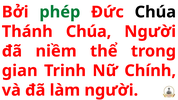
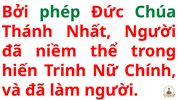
Chúa at (155, 12) colour: black -> green
Thánh Chúa: Chúa -> Nhất
gian: gian -> hiến
